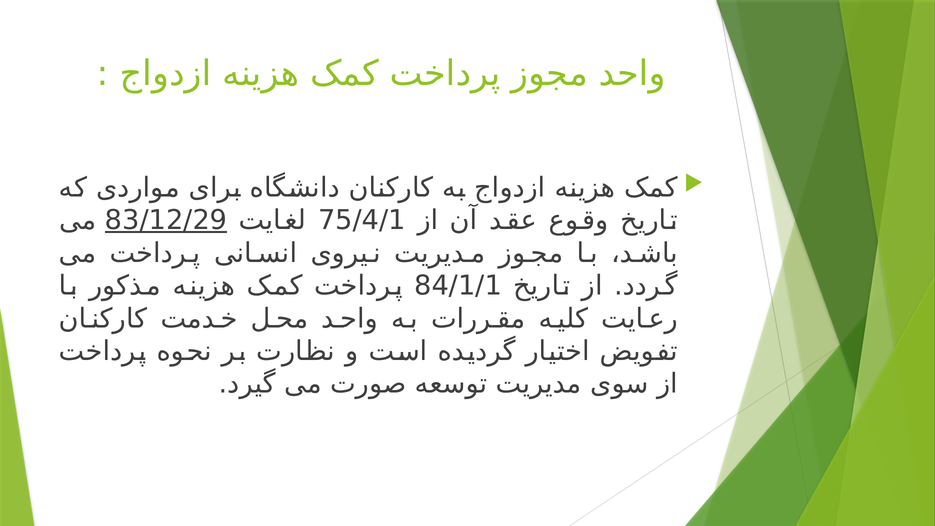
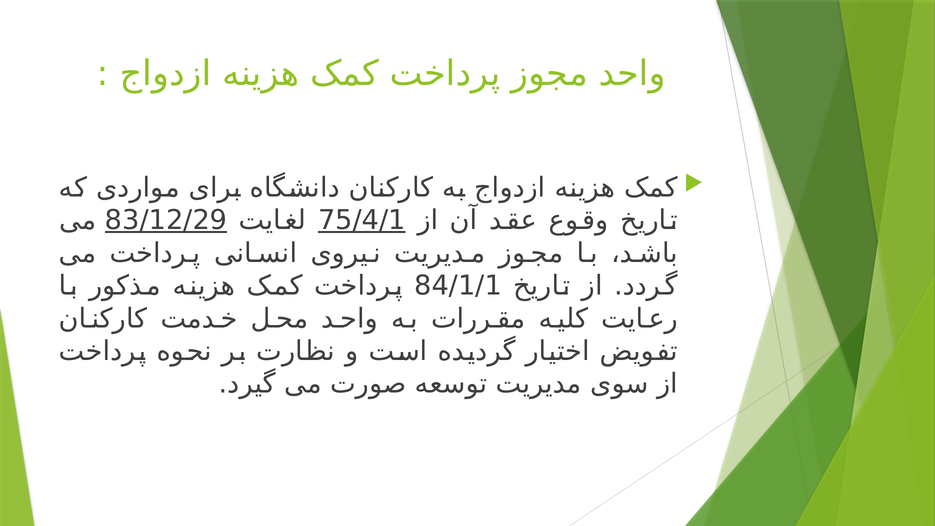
75/4/1 underline: none -> present
